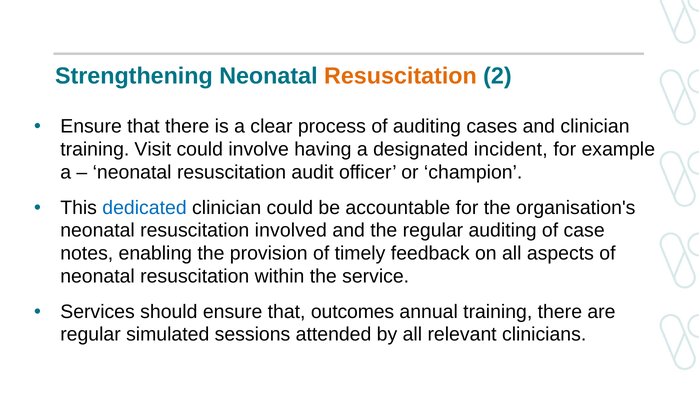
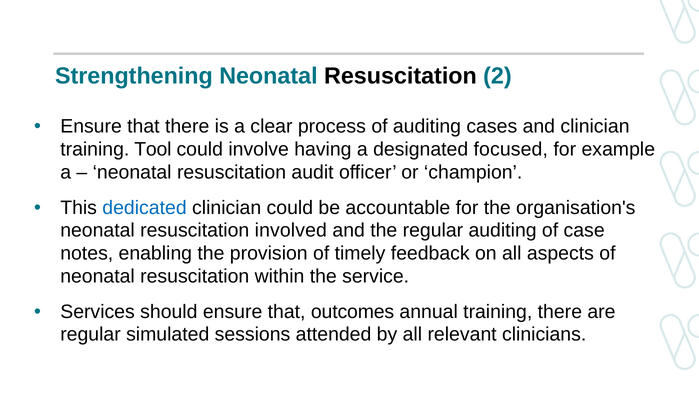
Resuscitation at (400, 76) colour: orange -> black
Visit: Visit -> Tool
incident: incident -> focused
